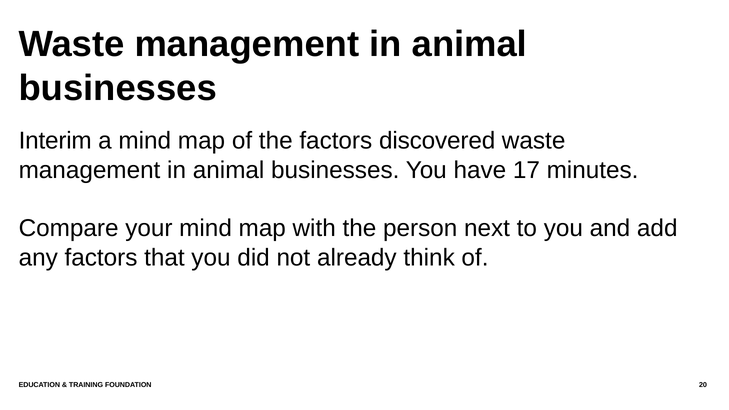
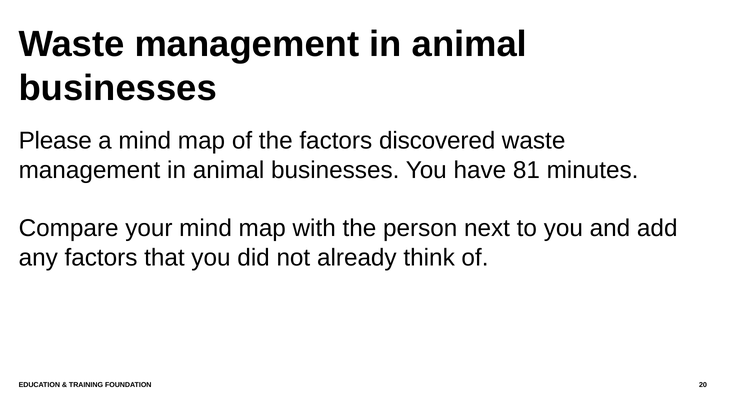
Interim: Interim -> Please
17: 17 -> 81
